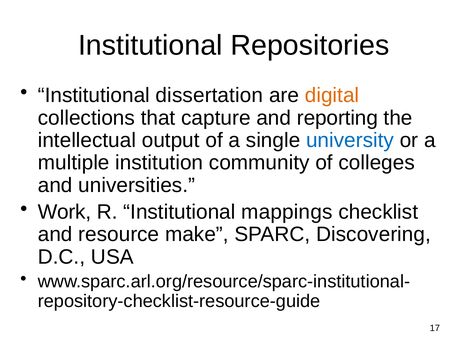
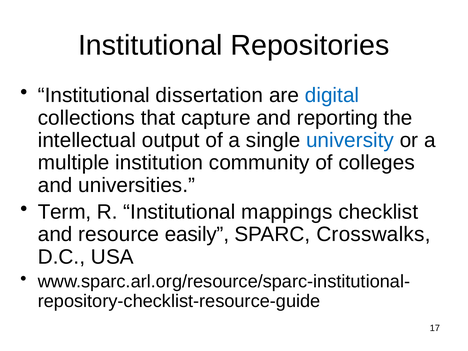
digital colour: orange -> blue
Work: Work -> Term
make: make -> easily
Discovering: Discovering -> Crosswalks
